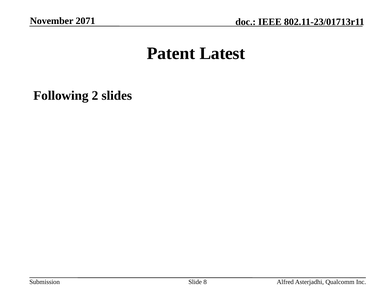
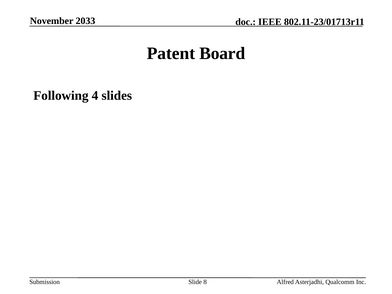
2071: 2071 -> 2033
Latest: Latest -> Board
2: 2 -> 4
